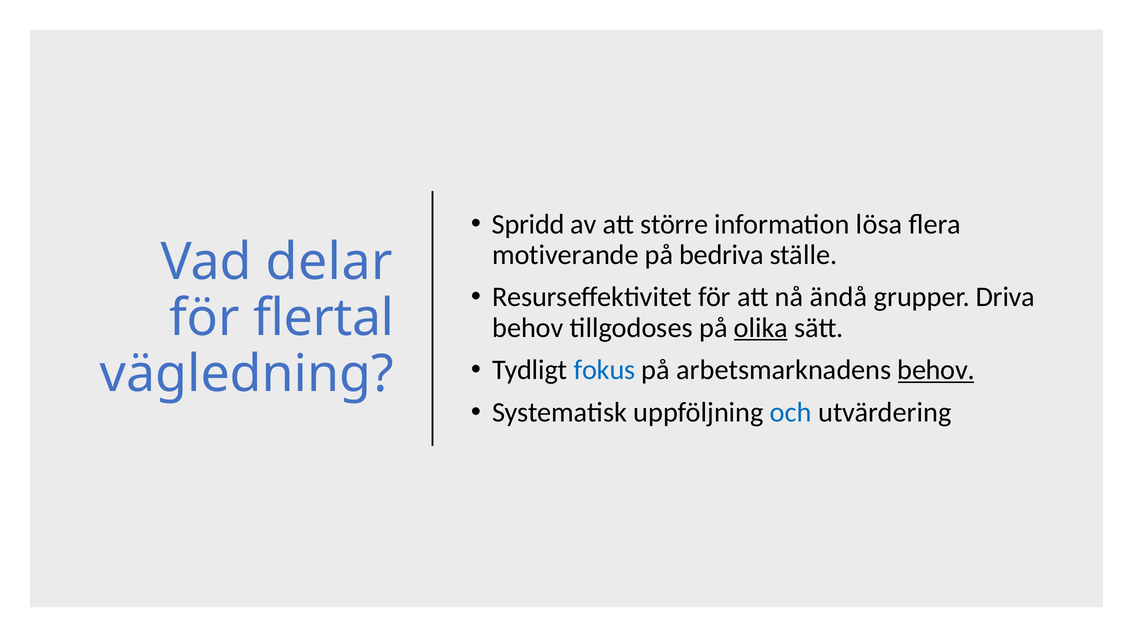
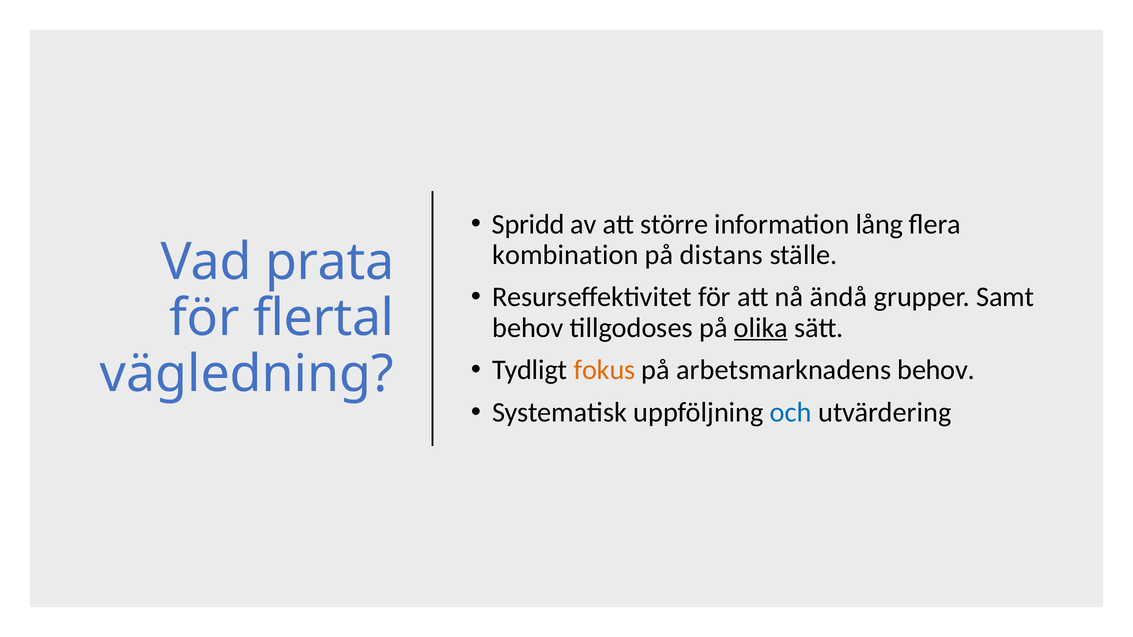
lösa: lösa -> lång
motiverande: motiverande -> kombination
bedriva: bedriva -> distans
delar: delar -> prata
Driva: Driva -> Samt
fokus colour: blue -> orange
behov at (936, 370) underline: present -> none
